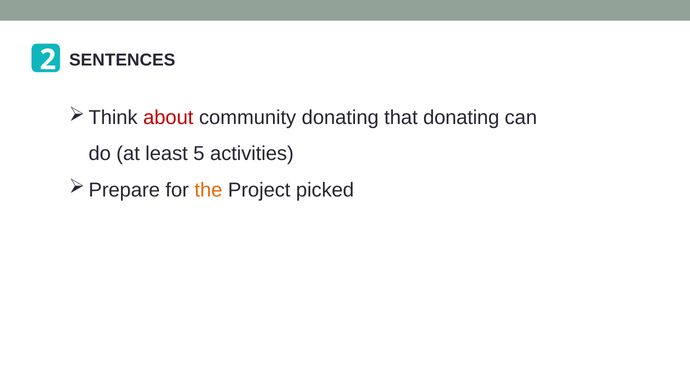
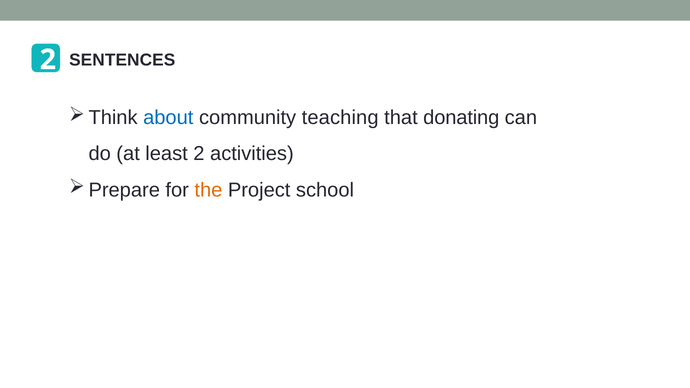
about colour: red -> blue
community donating: donating -> teaching
least 5: 5 -> 2
picked: picked -> school
